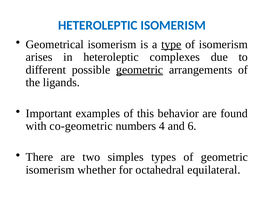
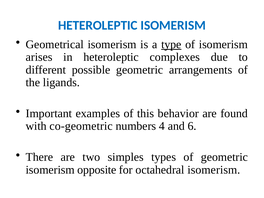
geometric at (140, 70) underline: present -> none
whether: whether -> opposite
octahedral equilateral: equilateral -> isomerism
